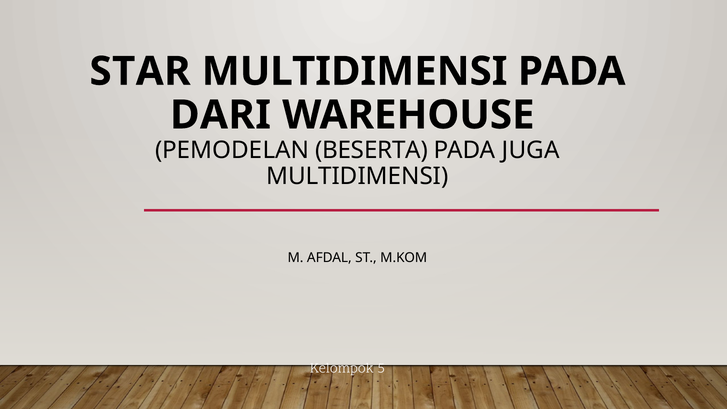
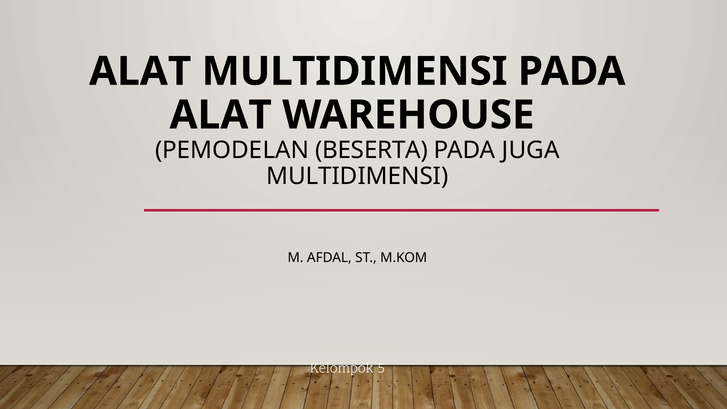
STAR at (140, 71): STAR -> ALAT
DARI at (221, 115): DARI -> ALAT
